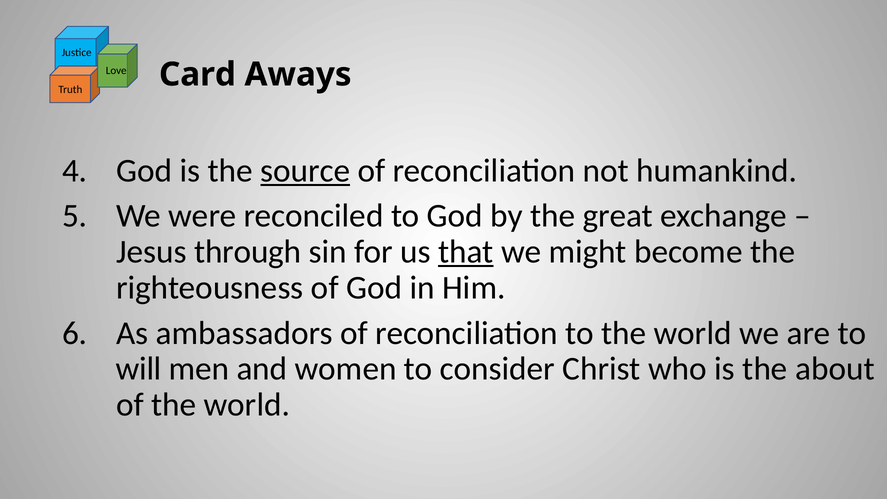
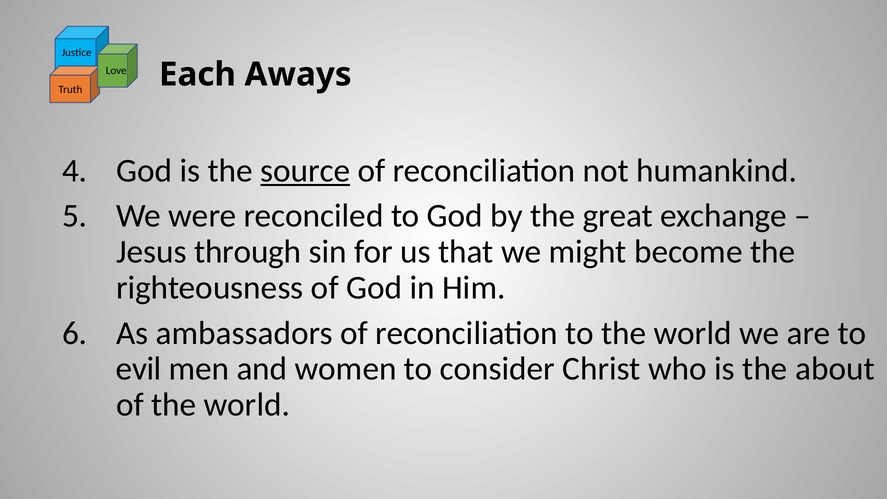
Card: Card -> Each
that underline: present -> none
will: will -> evil
